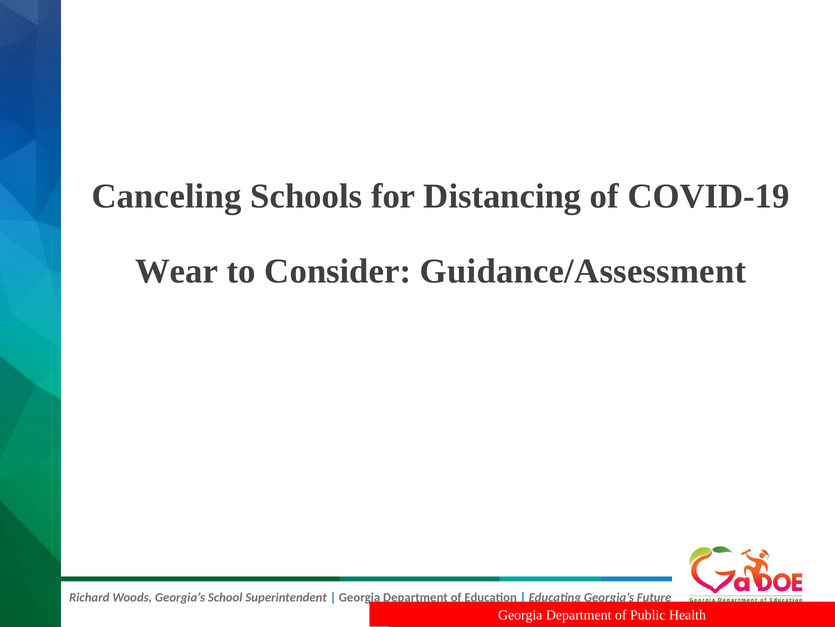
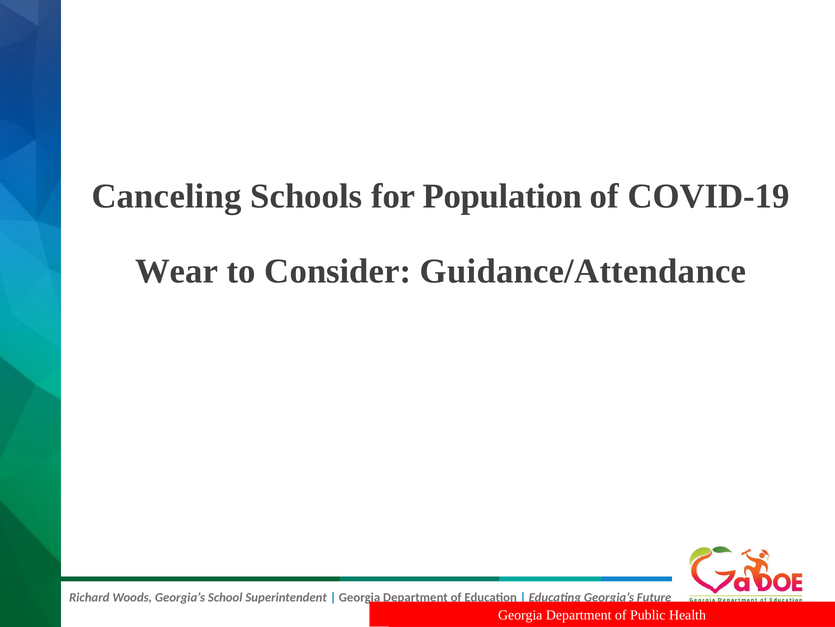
Distancing: Distancing -> Population
Guidance/Assessment: Guidance/Assessment -> Guidance/Attendance
